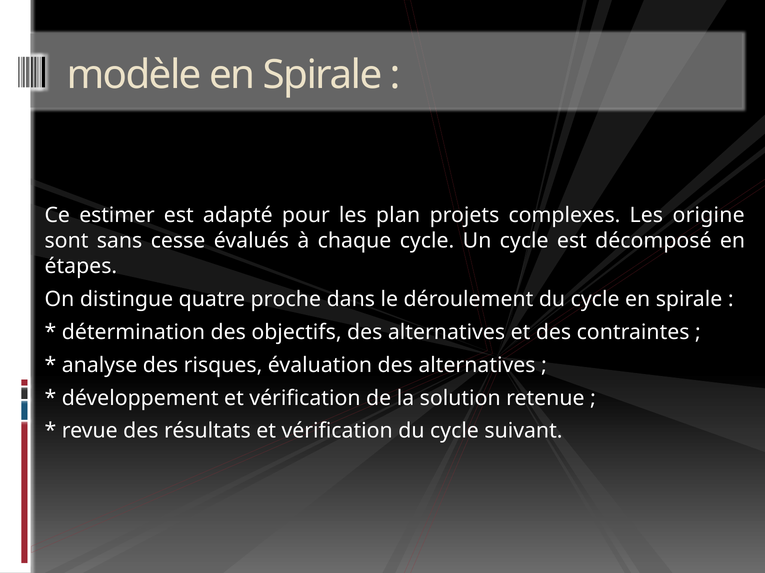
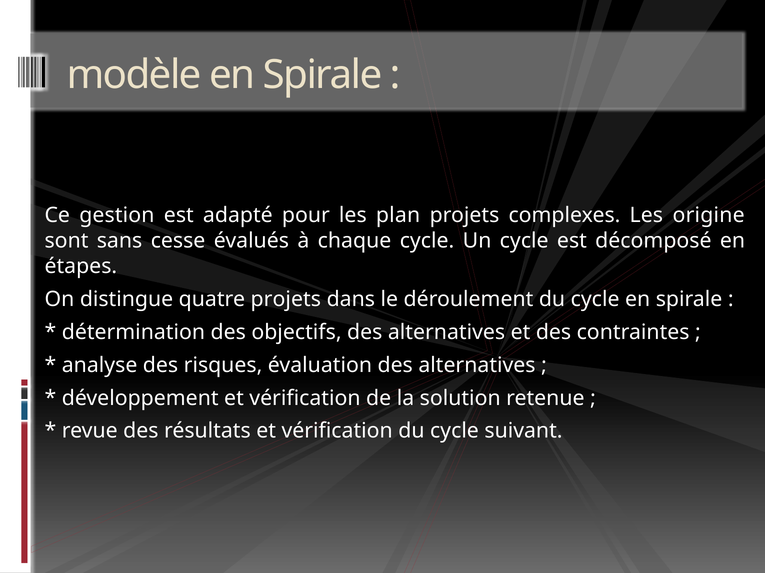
estimer: estimer -> gestion
quatre proche: proche -> projets
